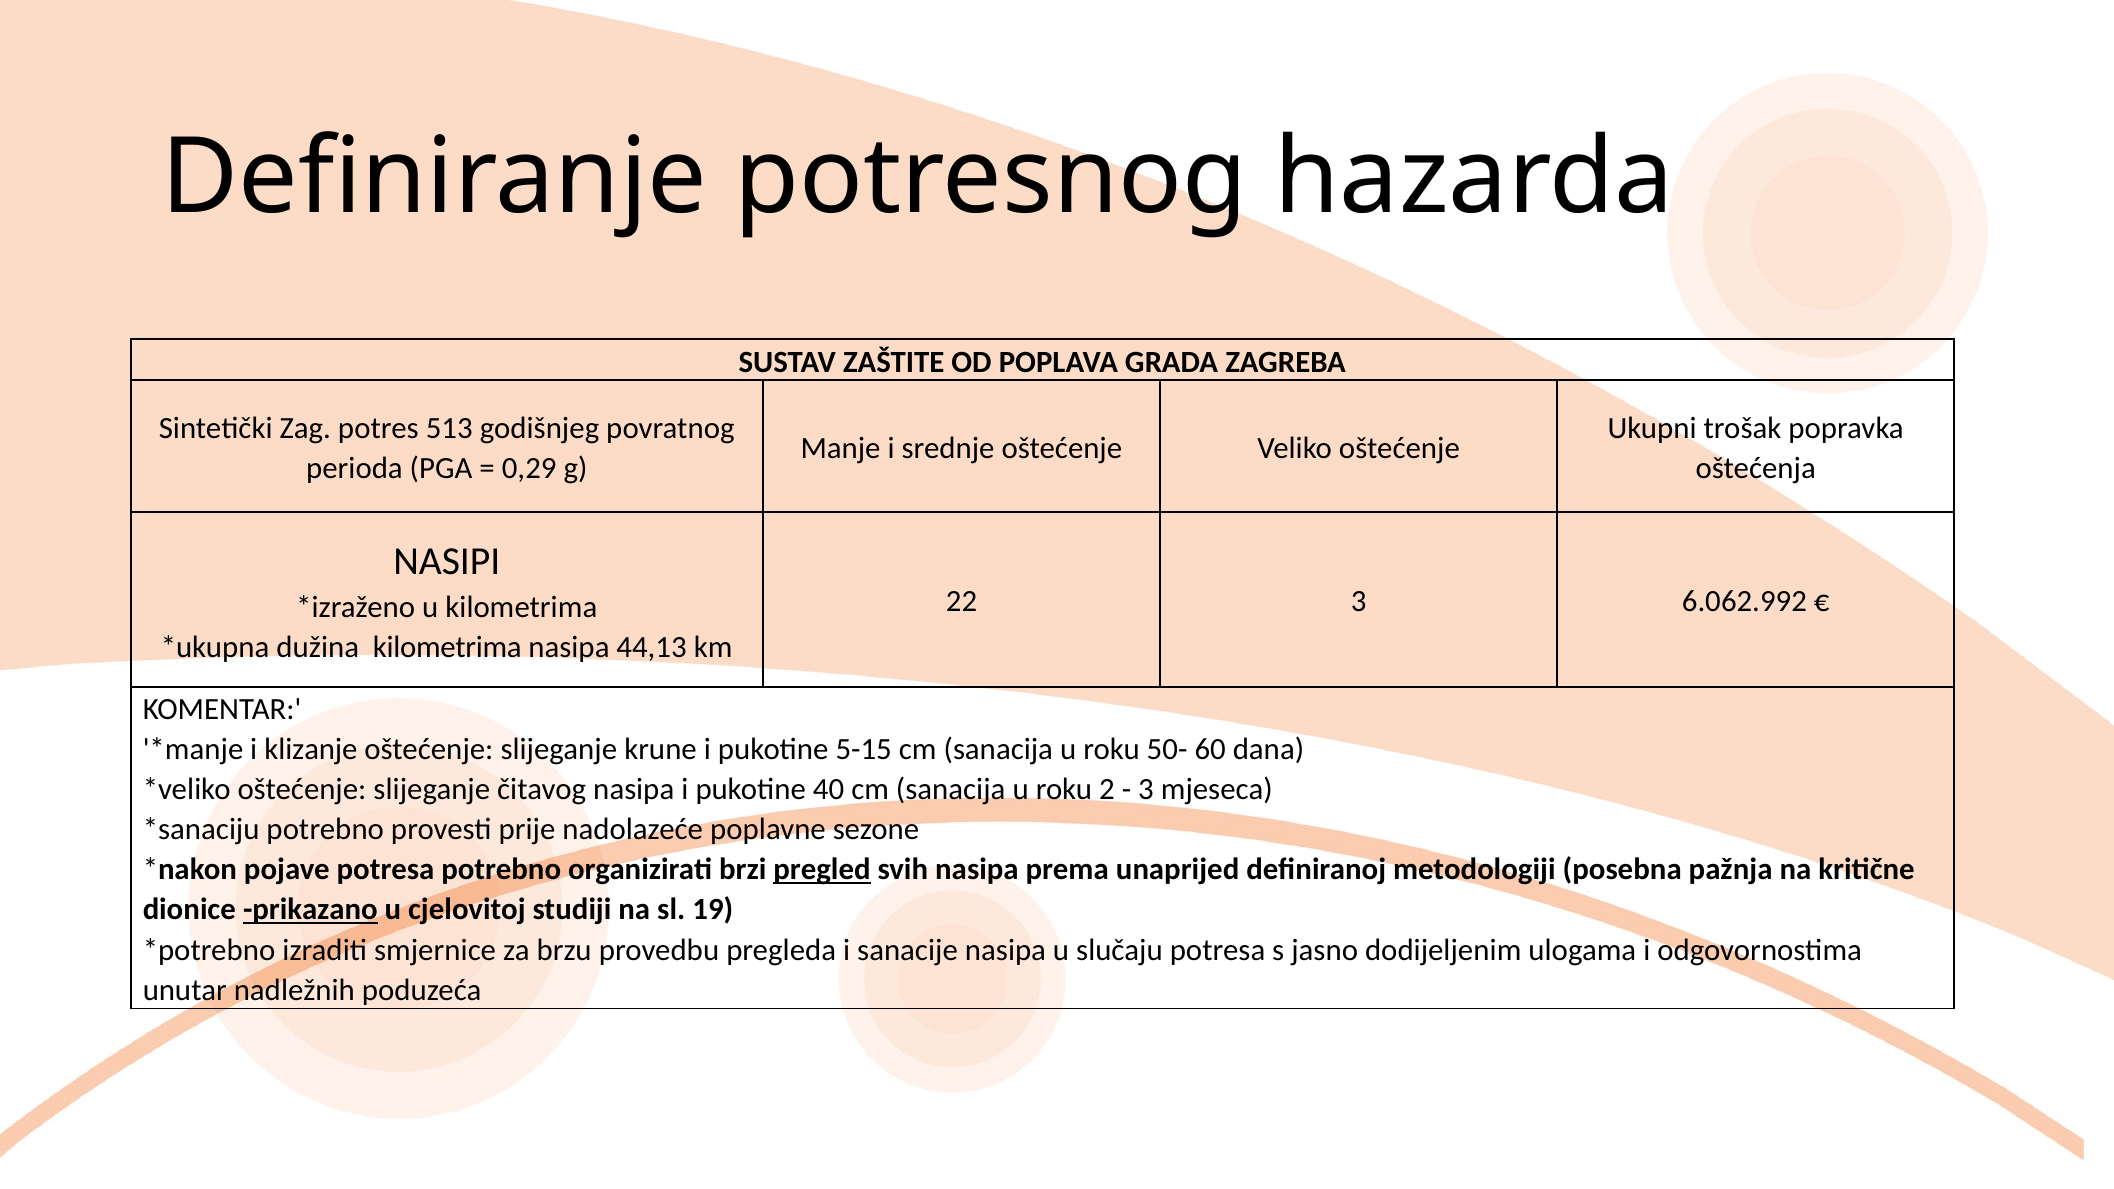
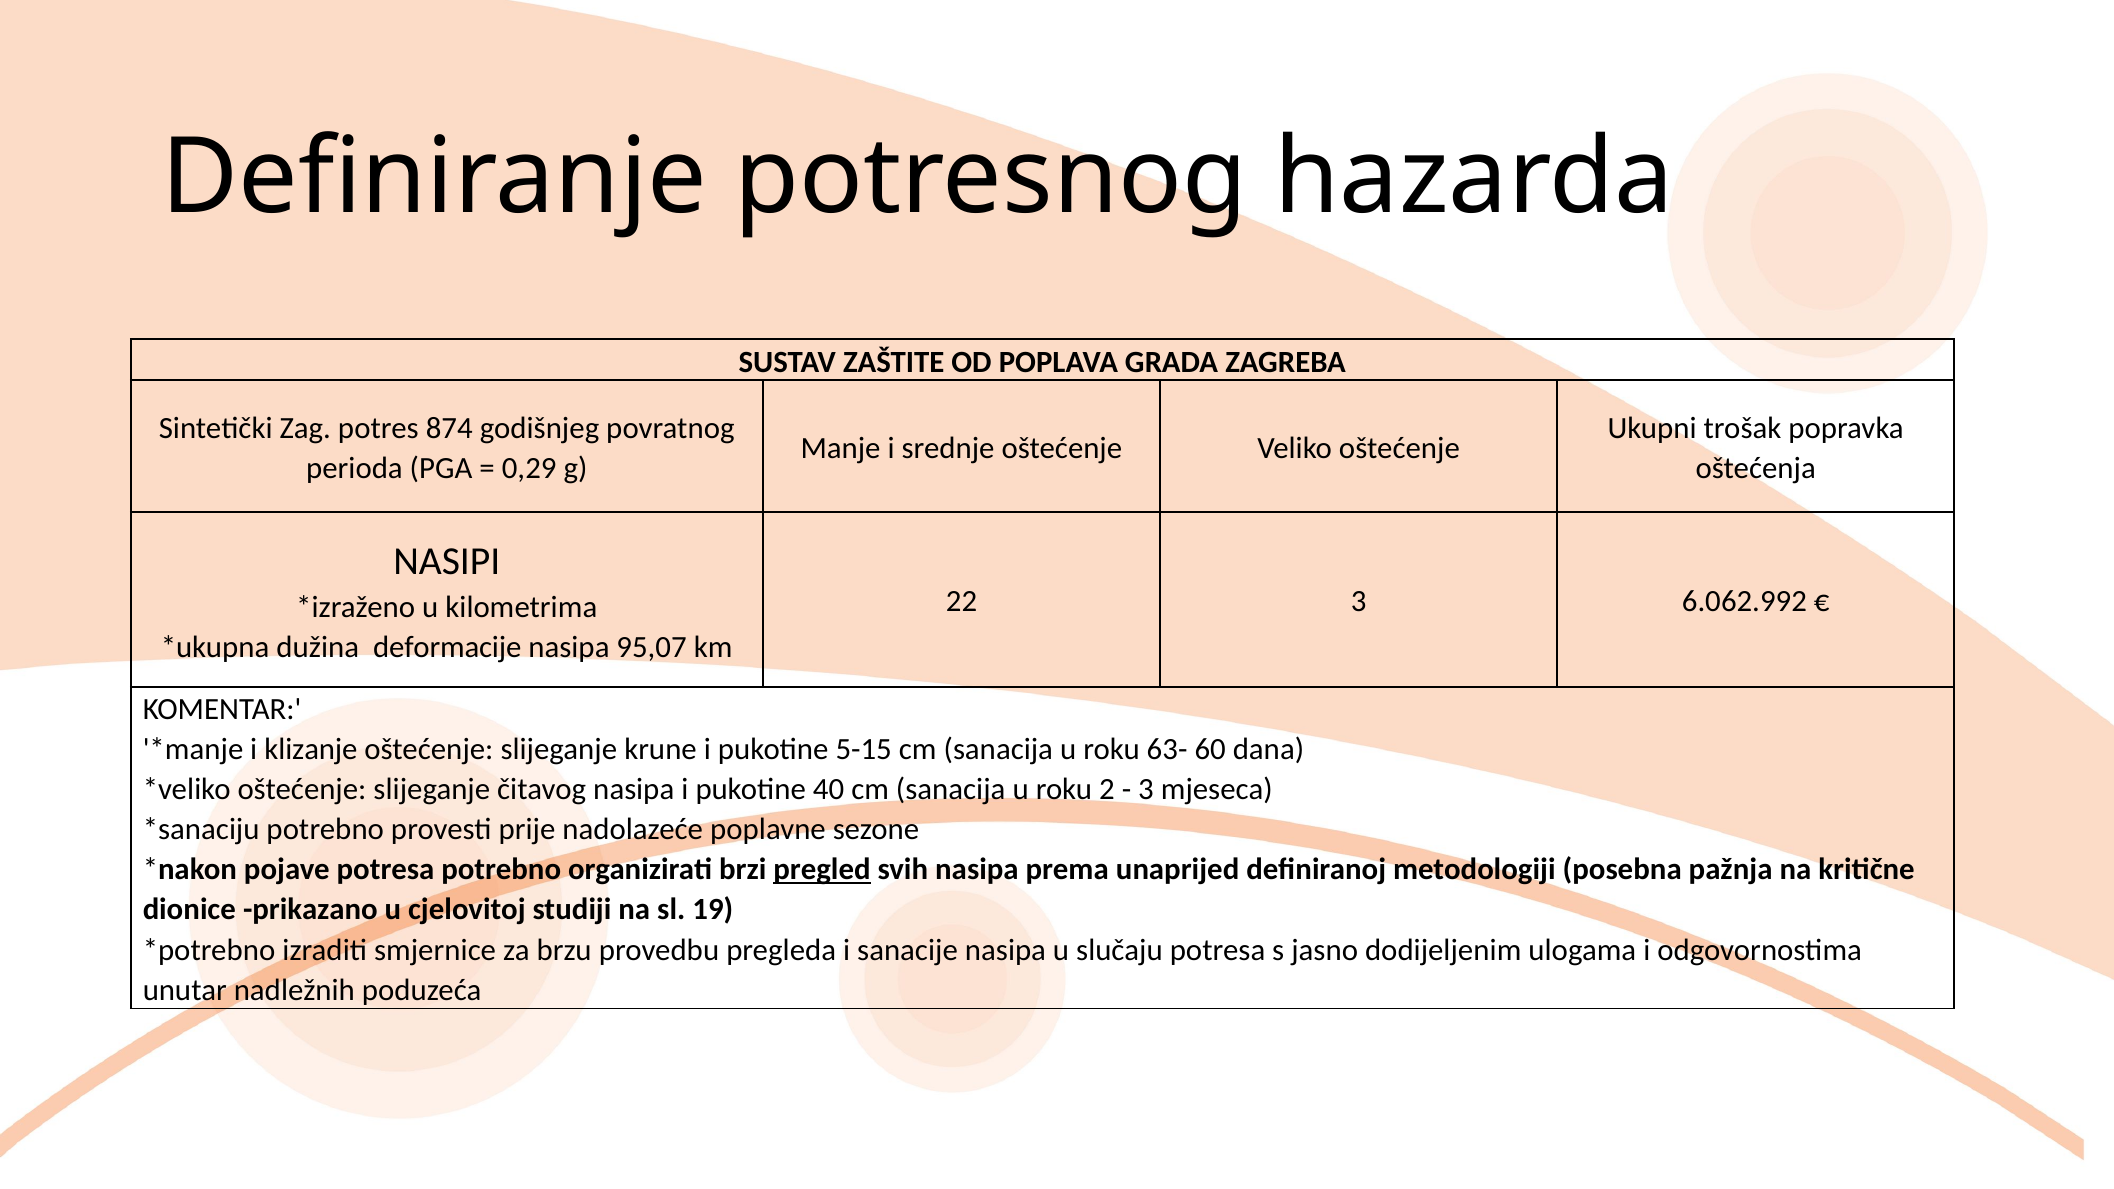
513: 513 -> 874
dužina kilometrima: kilometrima -> deformacije
44,13: 44,13 -> 95,07
50-: 50- -> 63-
prikazano underline: present -> none
